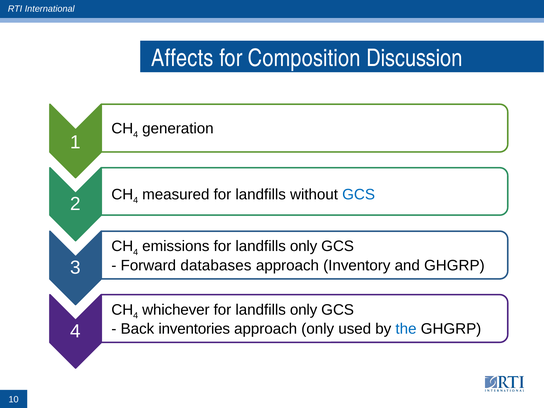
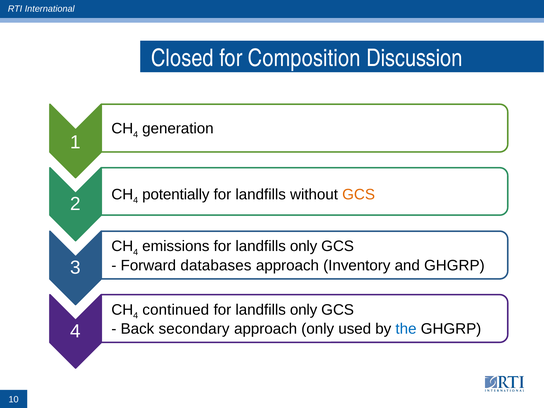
Affects: Affects -> Closed
measured: measured -> potentially
GCS at (359, 194) colour: blue -> orange
whichever: whichever -> continued
inventories: inventories -> secondary
